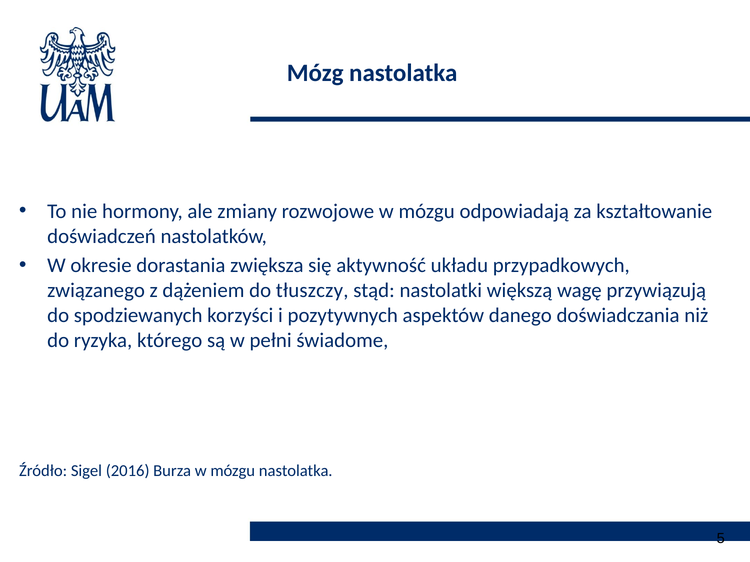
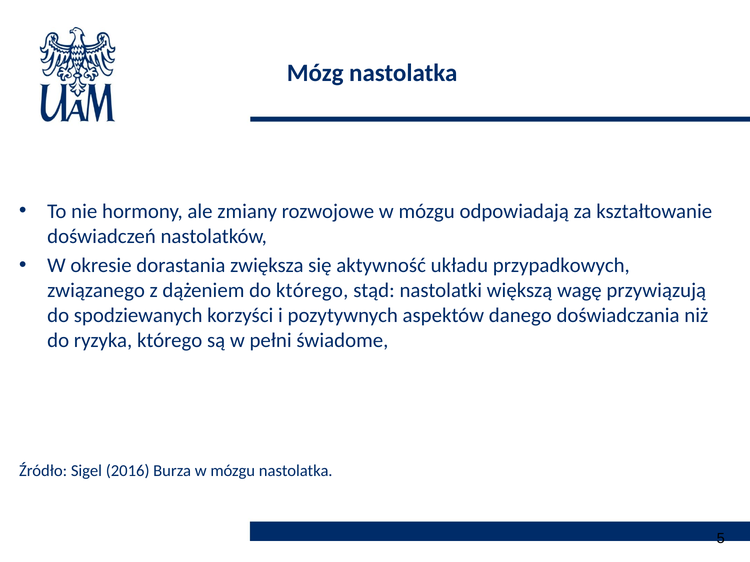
do tłuszczy: tłuszczy -> którego
